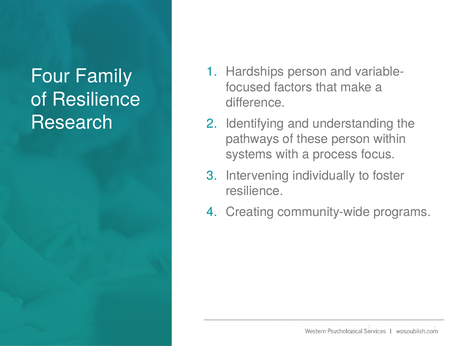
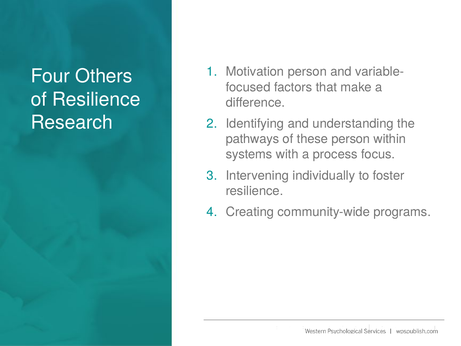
Hardships: Hardships -> Motivation
Family: Family -> Others
